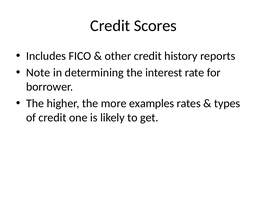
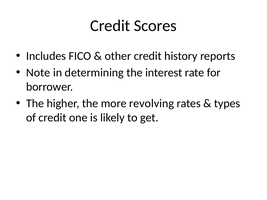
examples: examples -> revolving
